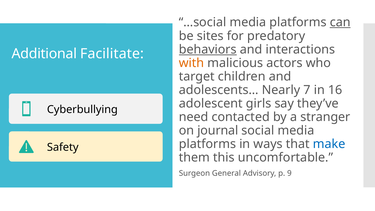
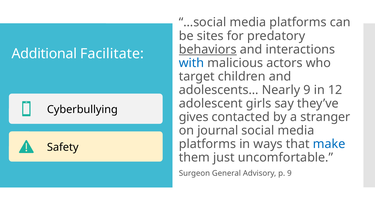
can underline: present -> none
with colour: orange -> blue
Nearly 7: 7 -> 9
16: 16 -> 12
need: need -> gives
this: this -> just
